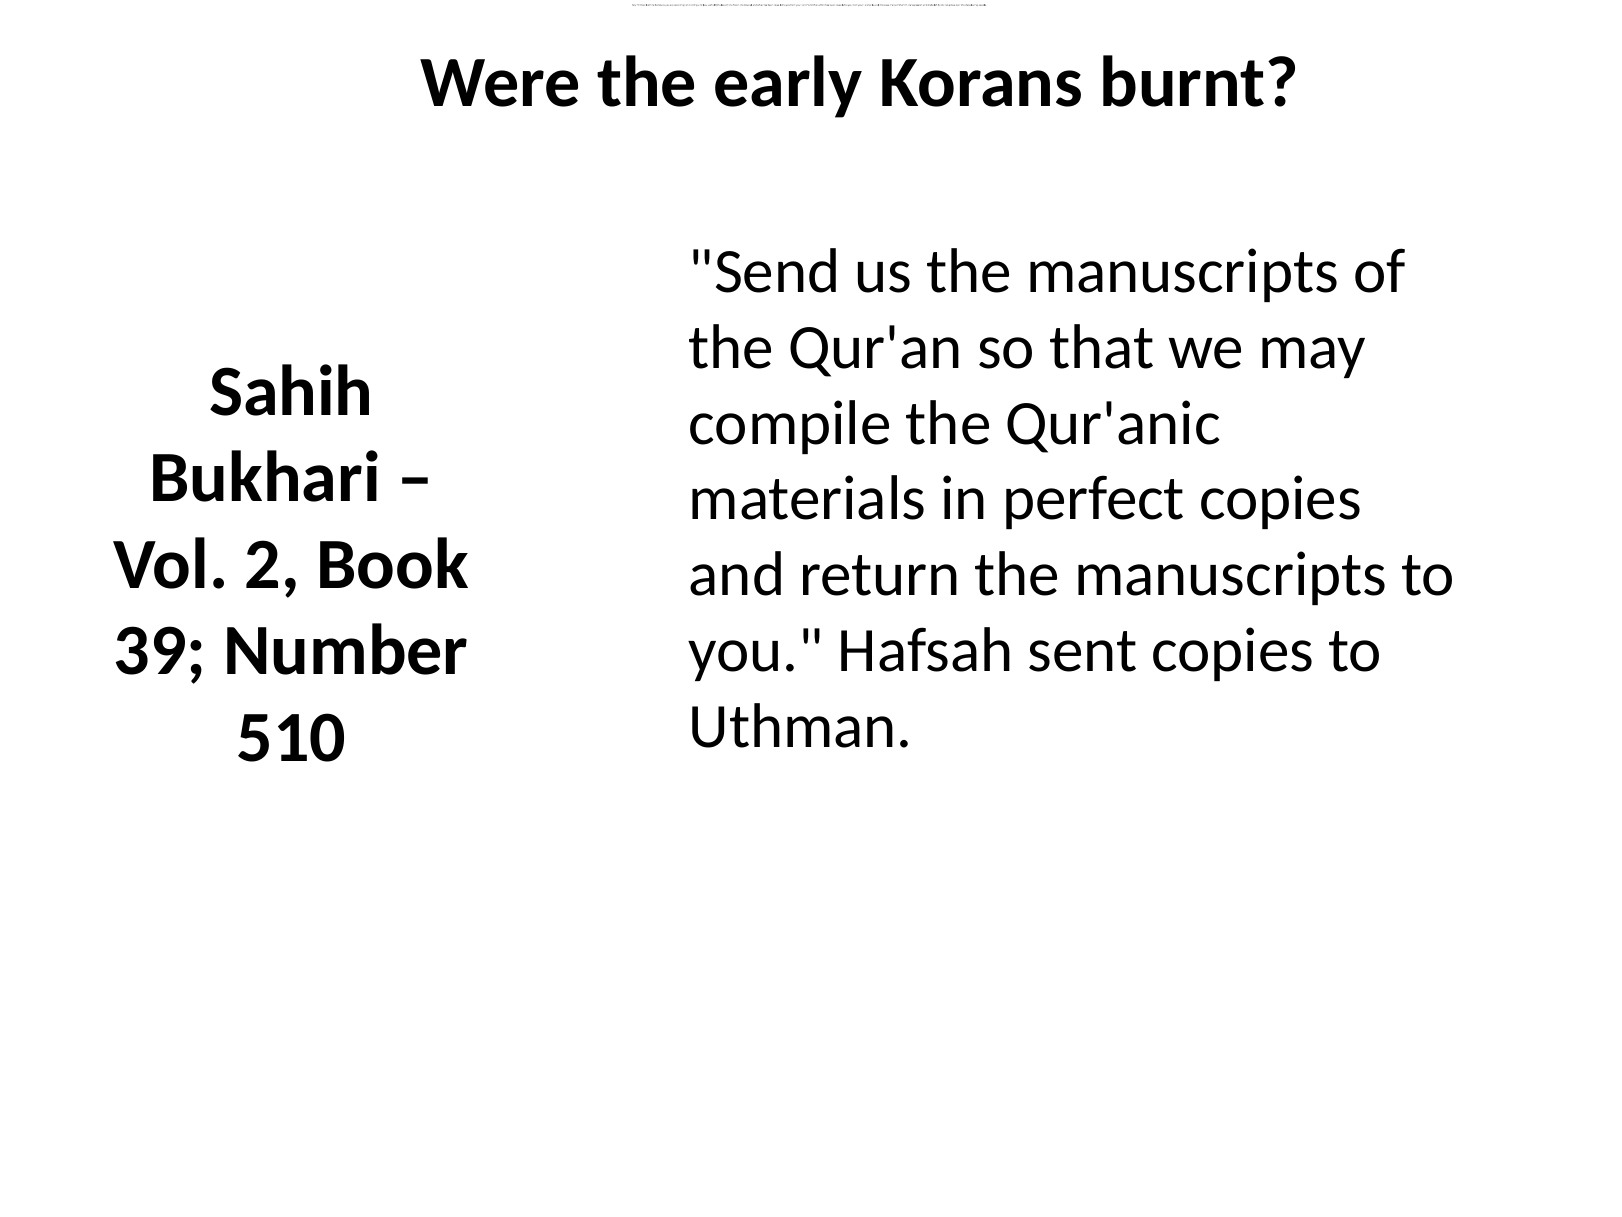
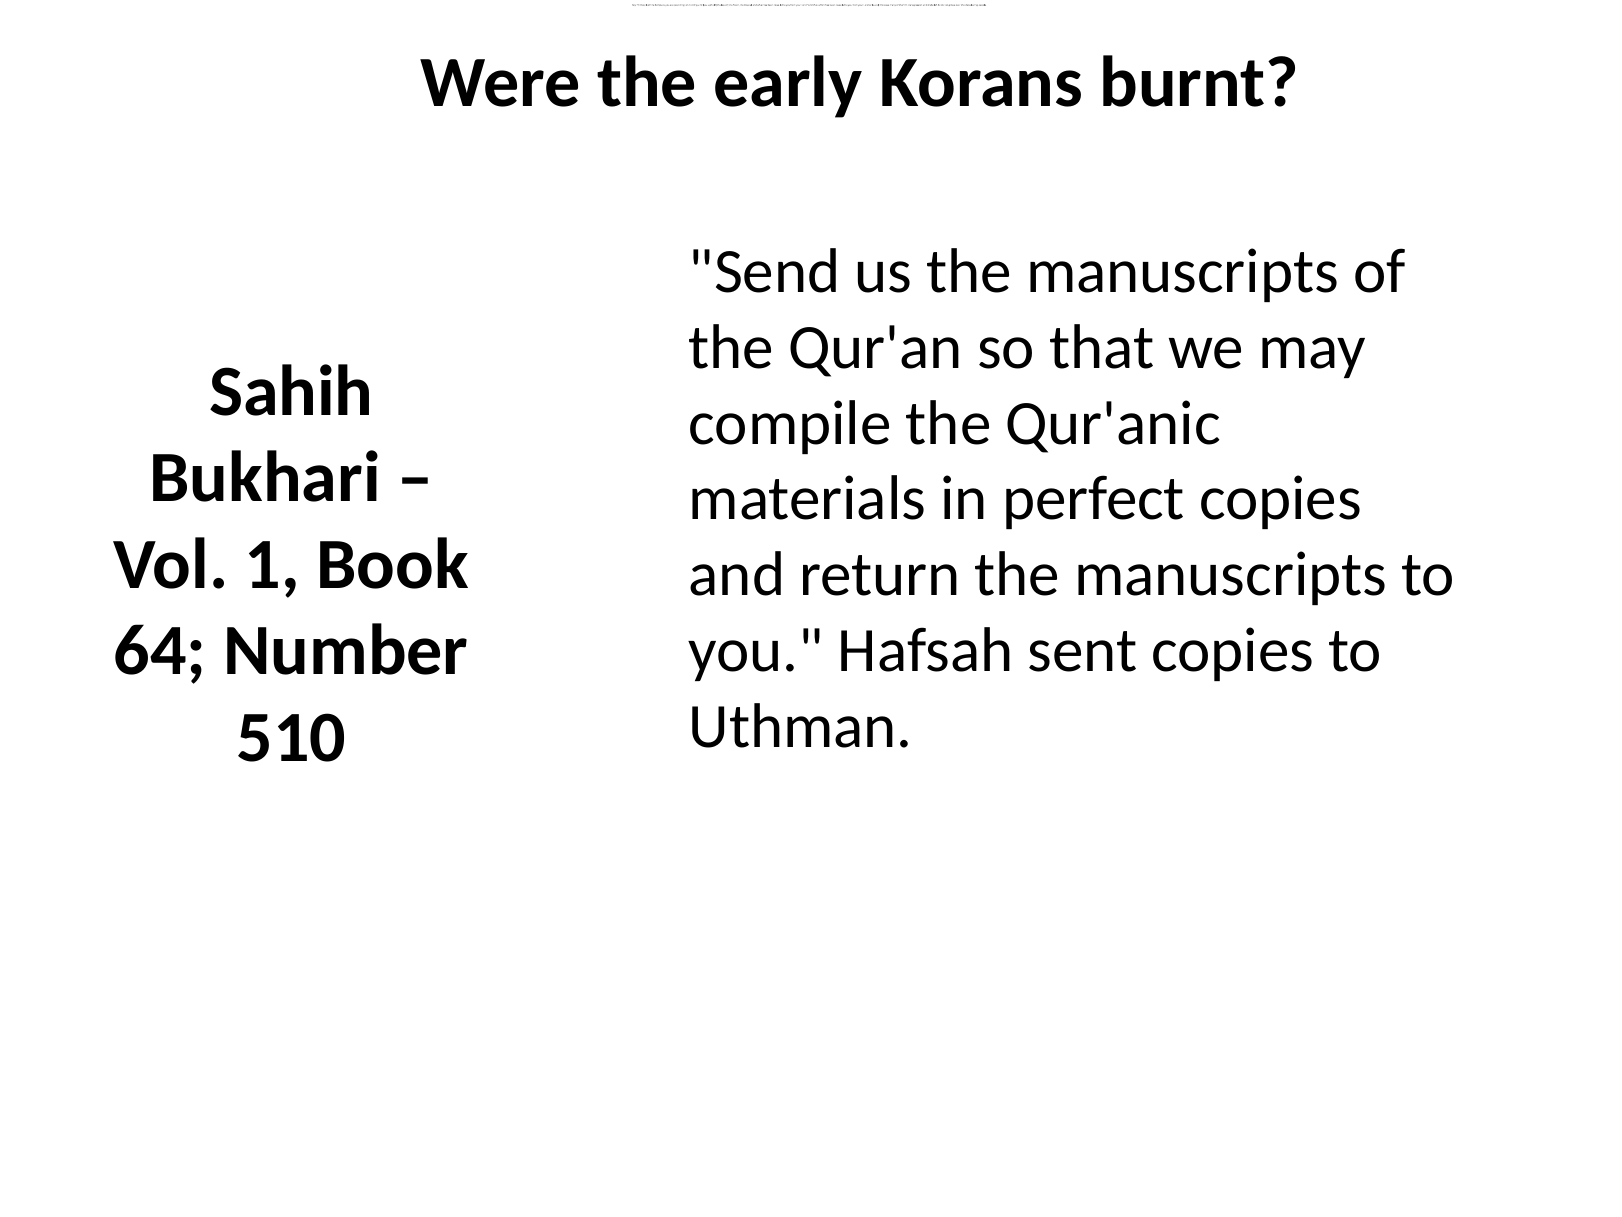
2: 2 -> 1
39: 39 -> 64
